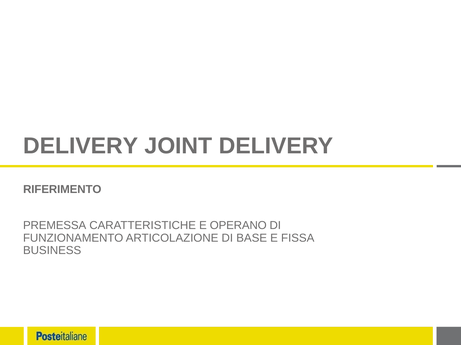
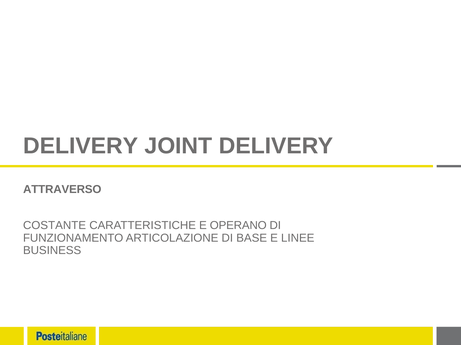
RIFERIMENTO: RIFERIMENTO -> ATTRAVERSO
PREMESSA: PREMESSA -> COSTANTE
FISSA: FISSA -> LINEE
